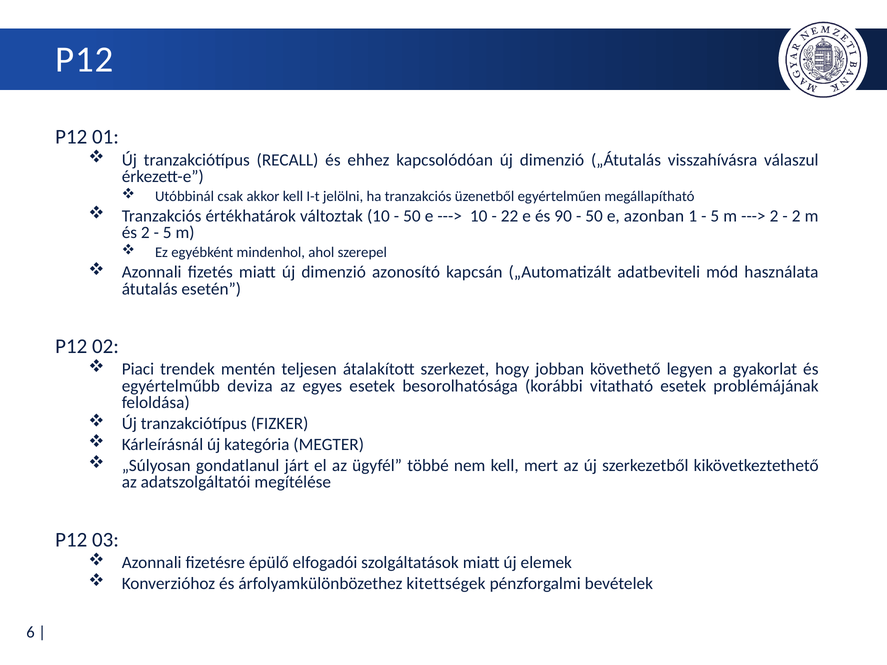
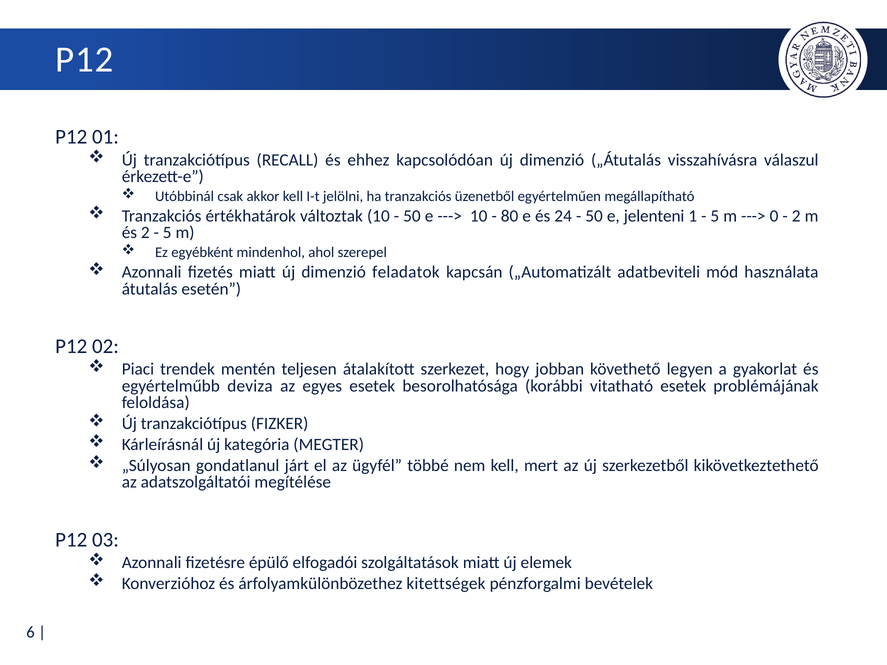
22: 22 -> 80
90: 90 -> 24
azonban: azonban -> jelenteni
2 at (774, 216): 2 -> 0
azonosító: azonosító -> feladatok
